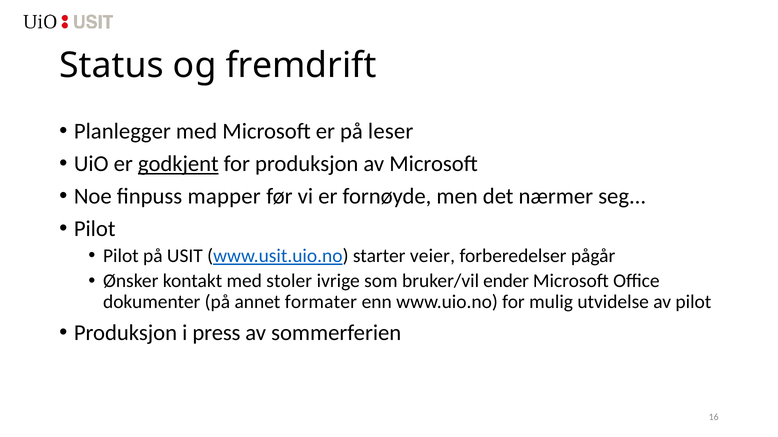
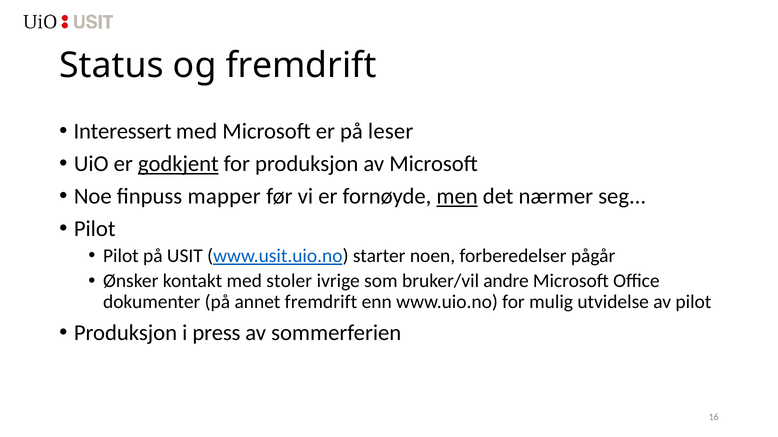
Planlegger: Planlegger -> Interessert
men underline: none -> present
veier: veier -> noen
ender: ender -> andre
annet formater: formater -> fremdrift
